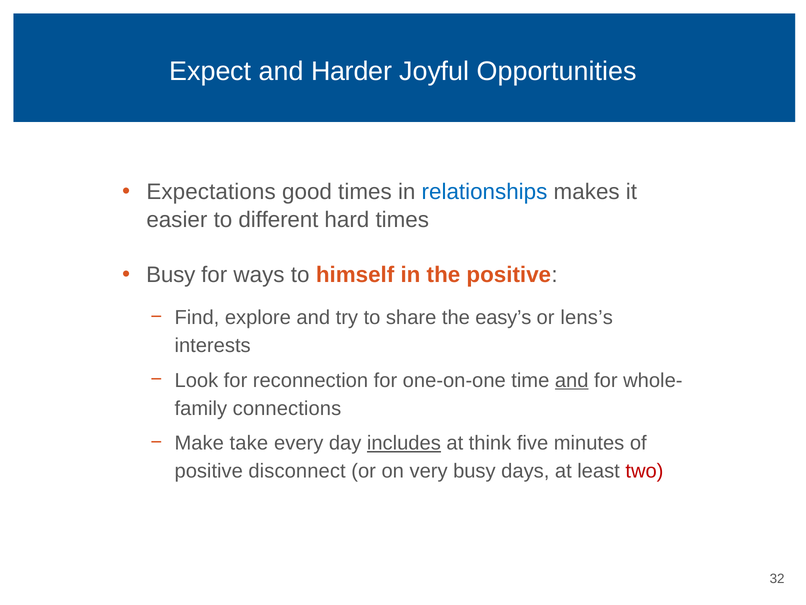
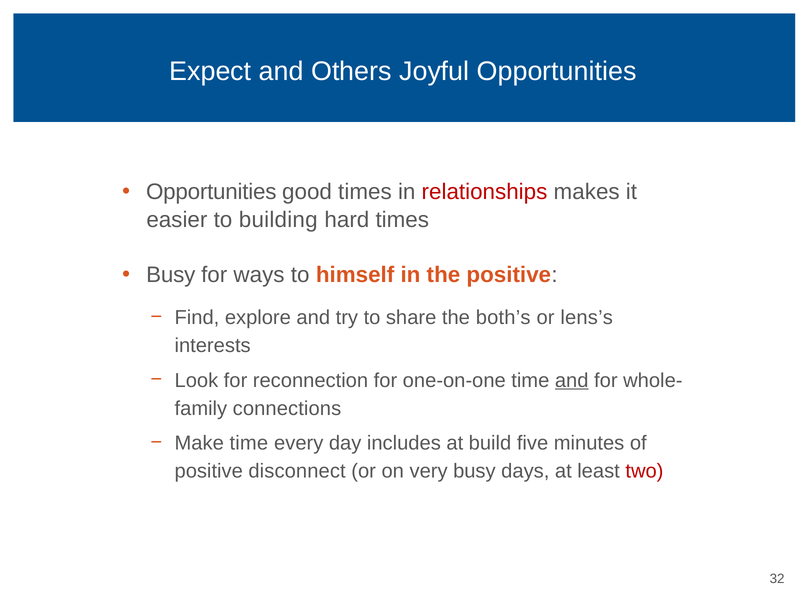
Harder: Harder -> Others
Expectations at (211, 192): Expectations -> Opportunities
relationships colour: blue -> red
different: different -> building
easy’s: easy’s -> both’s
Make take: take -> time
includes underline: present -> none
think: think -> build
